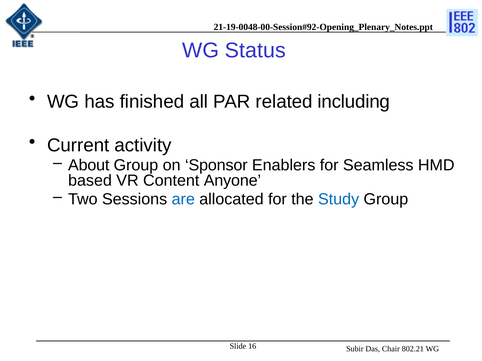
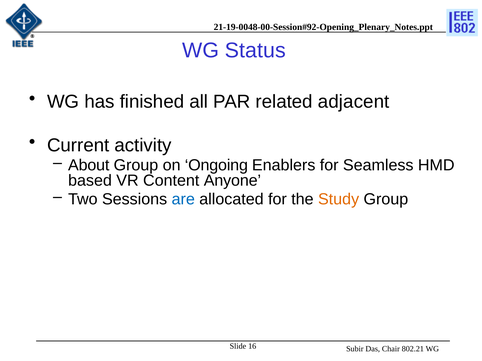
including: including -> adjacent
Sponsor: Sponsor -> Ongoing
Study colour: blue -> orange
